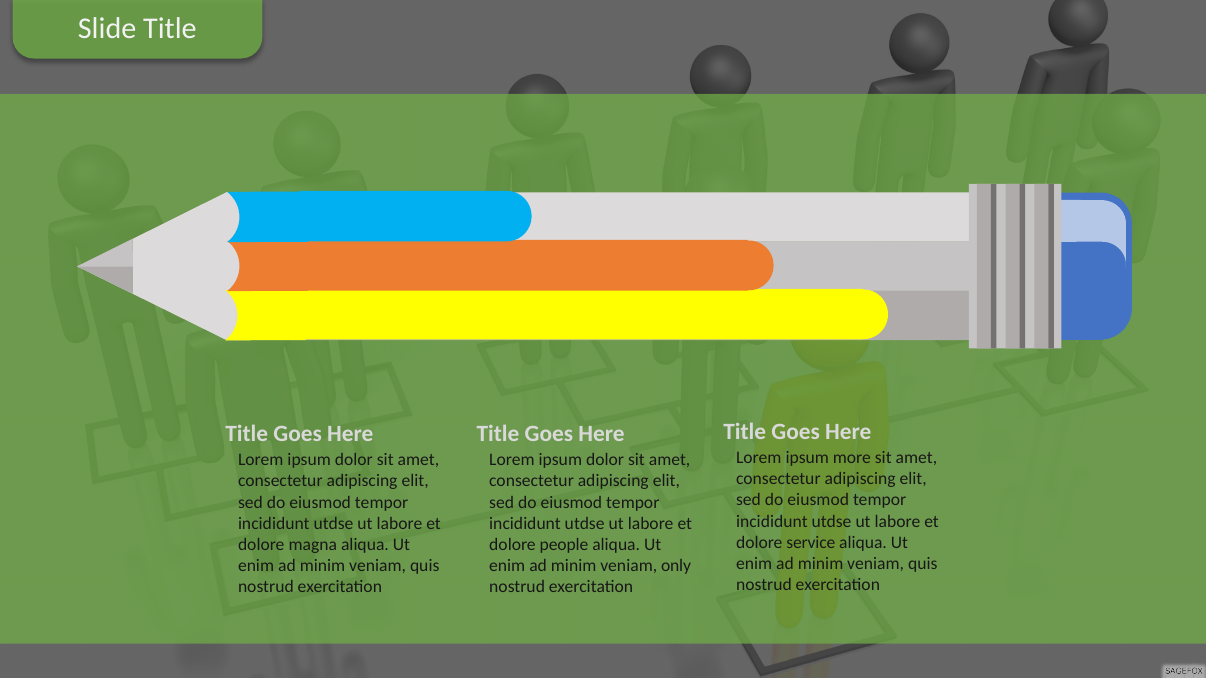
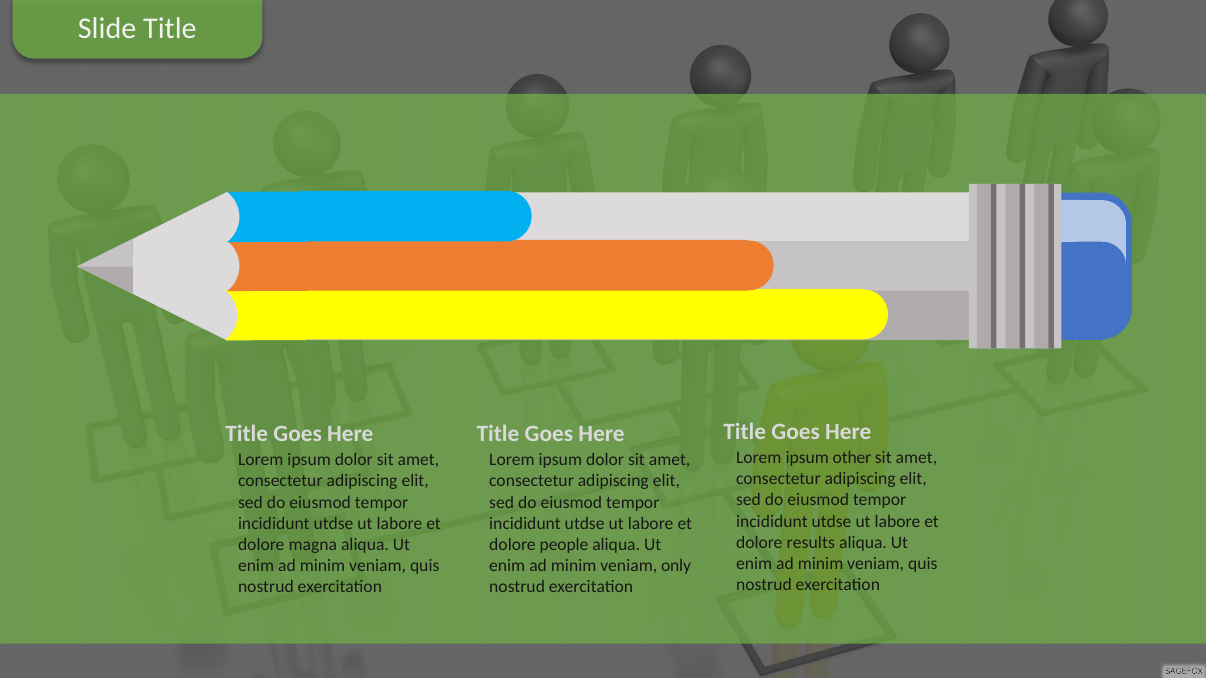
more: more -> other
service: service -> results
